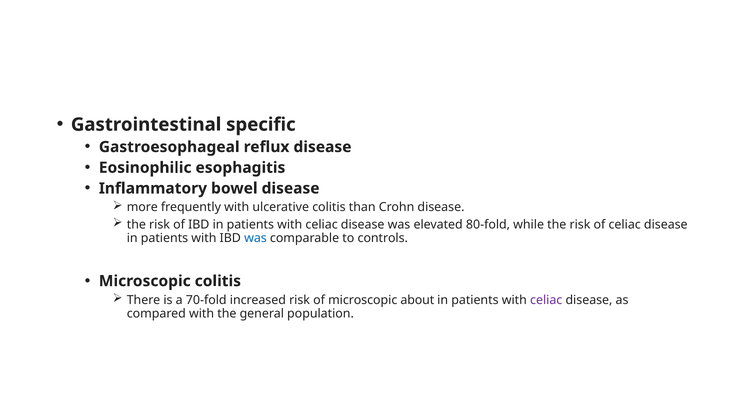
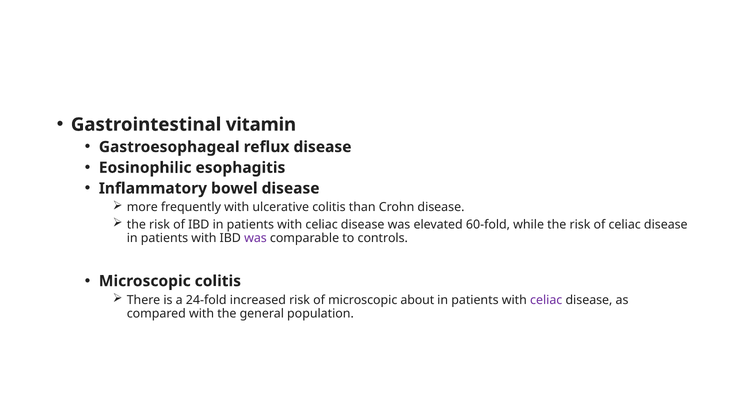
specific: specific -> vitamin
80-fold: 80-fold -> 60-fold
was at (255, 238) colour: blue -> purple
70-fold: 70-fold -> 24-fold
